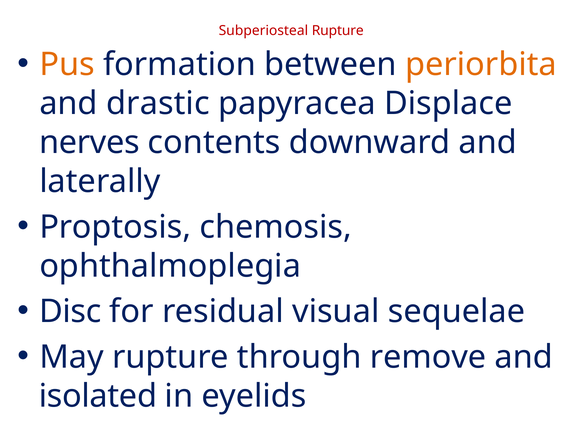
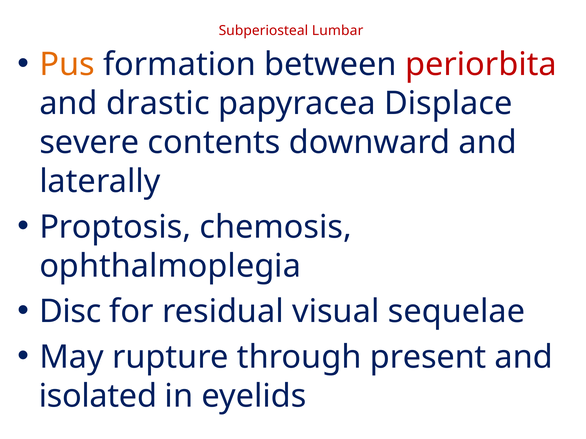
Subperiosteal Rupture: Rupture -> Lumbar
periorbita colour: orange -> red
nerves: nerves -> severe
remove: remove -> present
